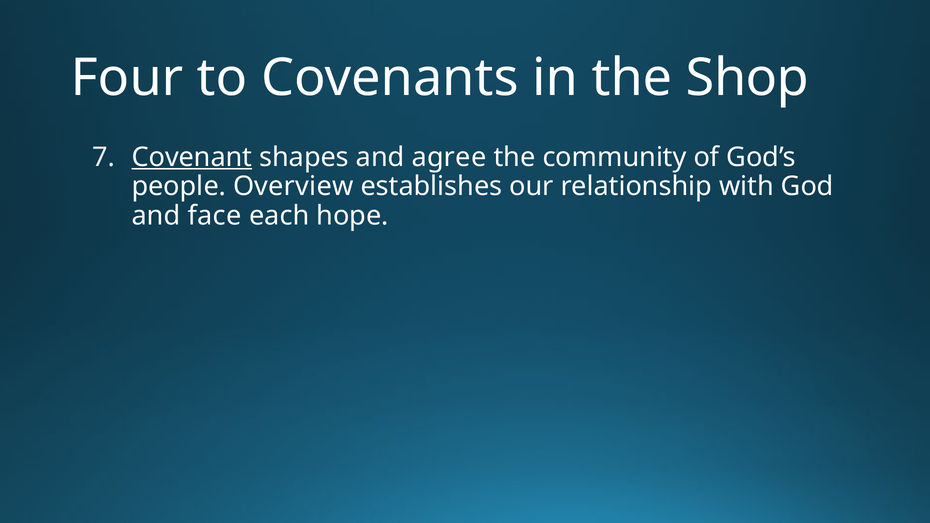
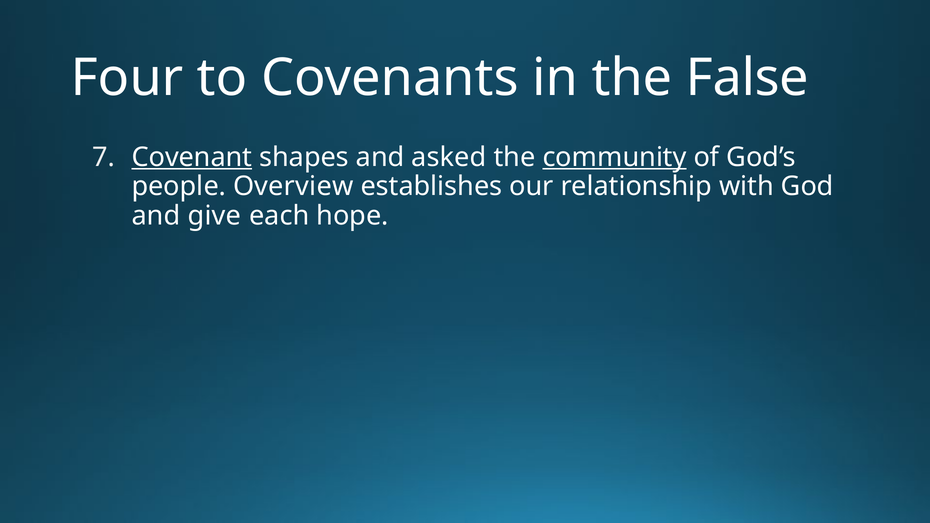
Shop: Shop -> False
agree: agree -> asked
community underline: none -> present
face: face -> give
